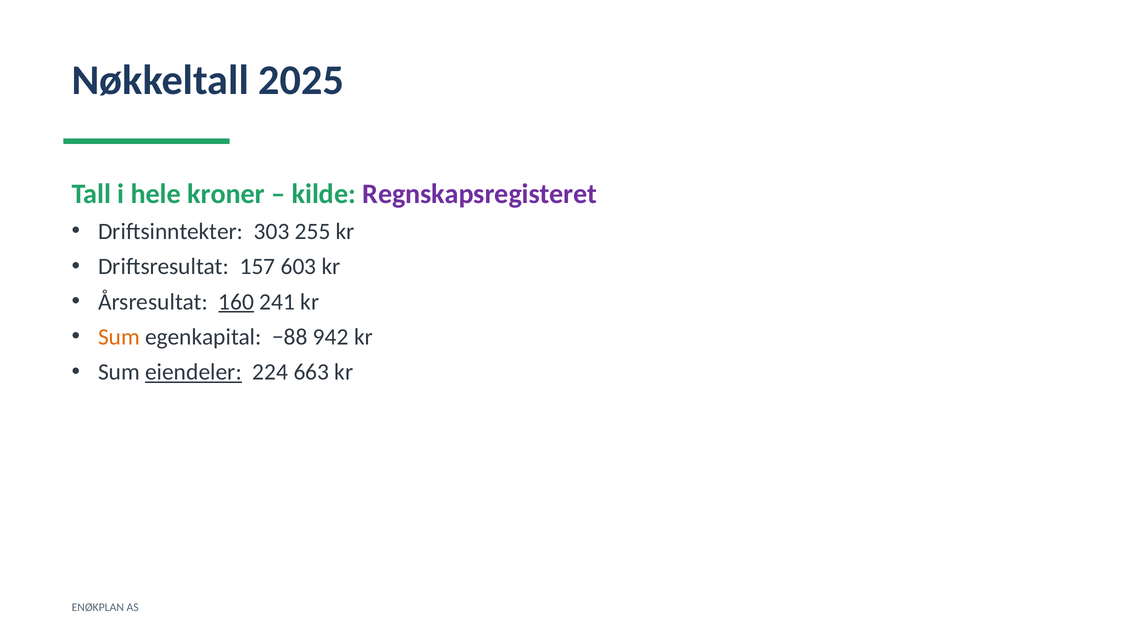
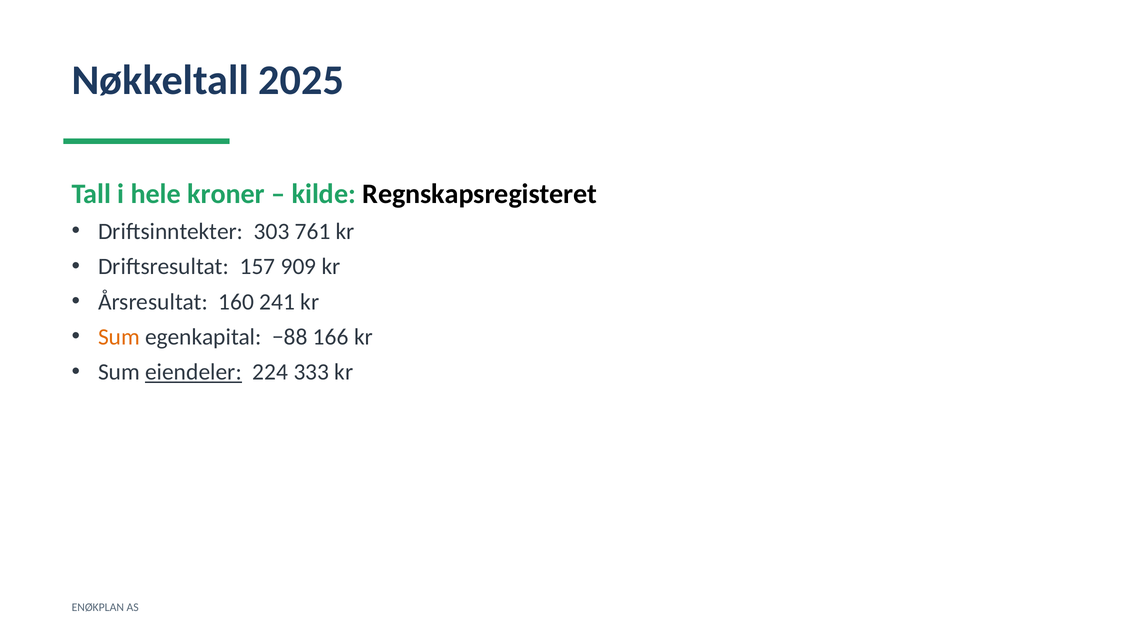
Regnskapsregisteret colour: purple -> black
255: 255 -> 761
603: 603 -> 909
160 underline: present -> none
942: 942 -> 166
663: 663 -> 333
